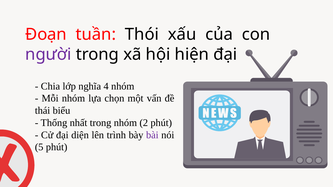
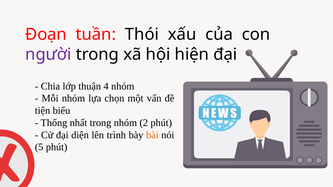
nghĩa: nghĩa -> thuận
thái: thái -> tiện
bài colour: purple -> orange
